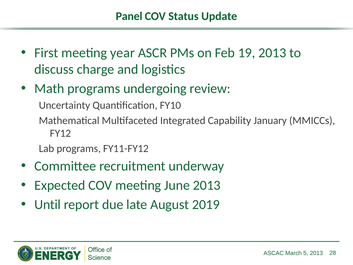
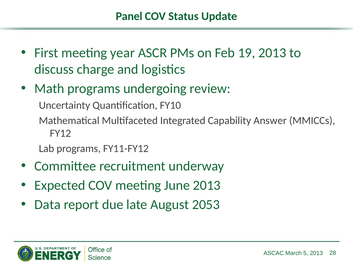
January: January -> Answer
Until: Until -> Data
2019: 2019 -> 2053
